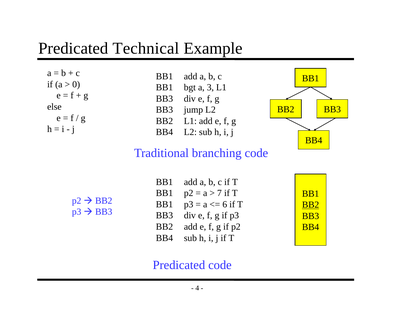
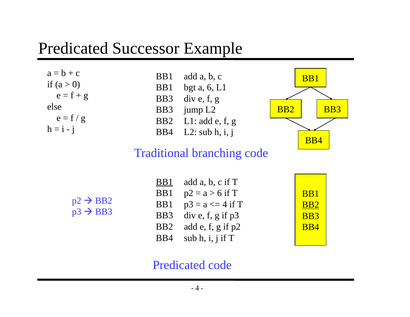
Technical: Technical -> Successor
a 3: 3 -> 6
BB1 at (164, 182) underline: none -> present
7 at (219, 193): 7 -> 6
6 at (225, 204): 6 -> 4
